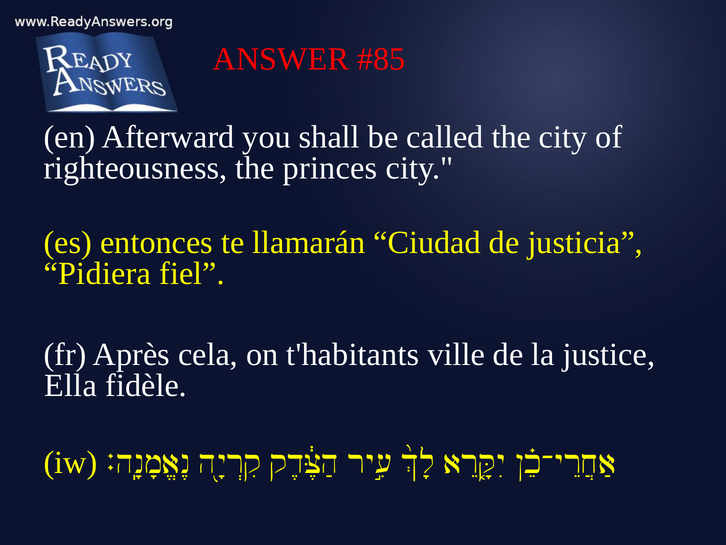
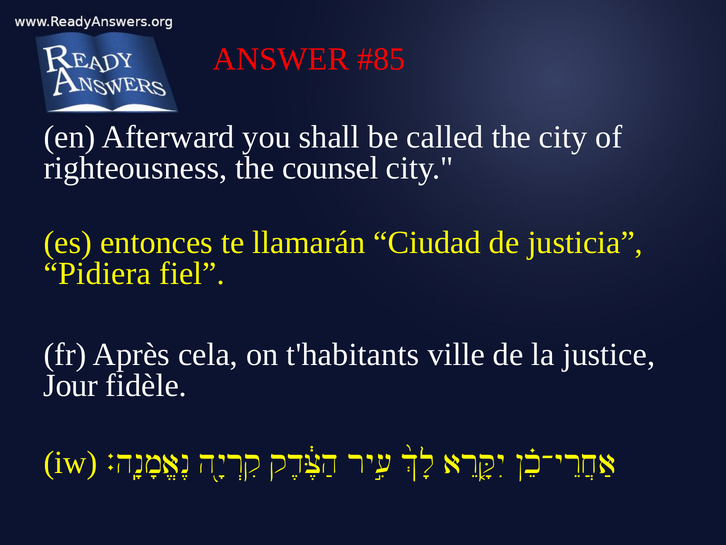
princes: princes -> counsel
Ella: Ella -> Jour
